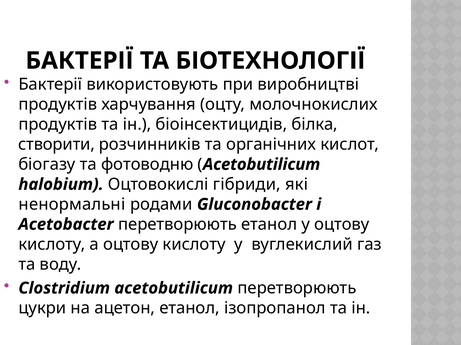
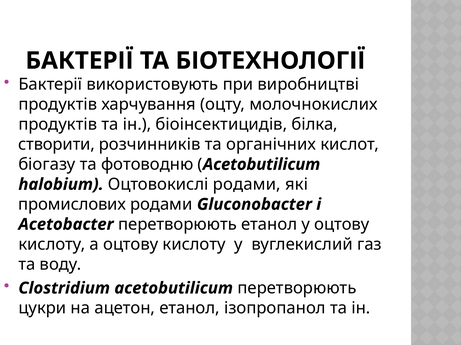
Оцтовокислі гібриди: гібриди -> родами
ненормальні: ненормальні -> промислових
